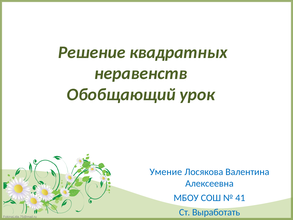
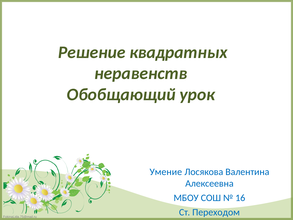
41: 41 -> 16
Выработать: Выработать -> Переходом
